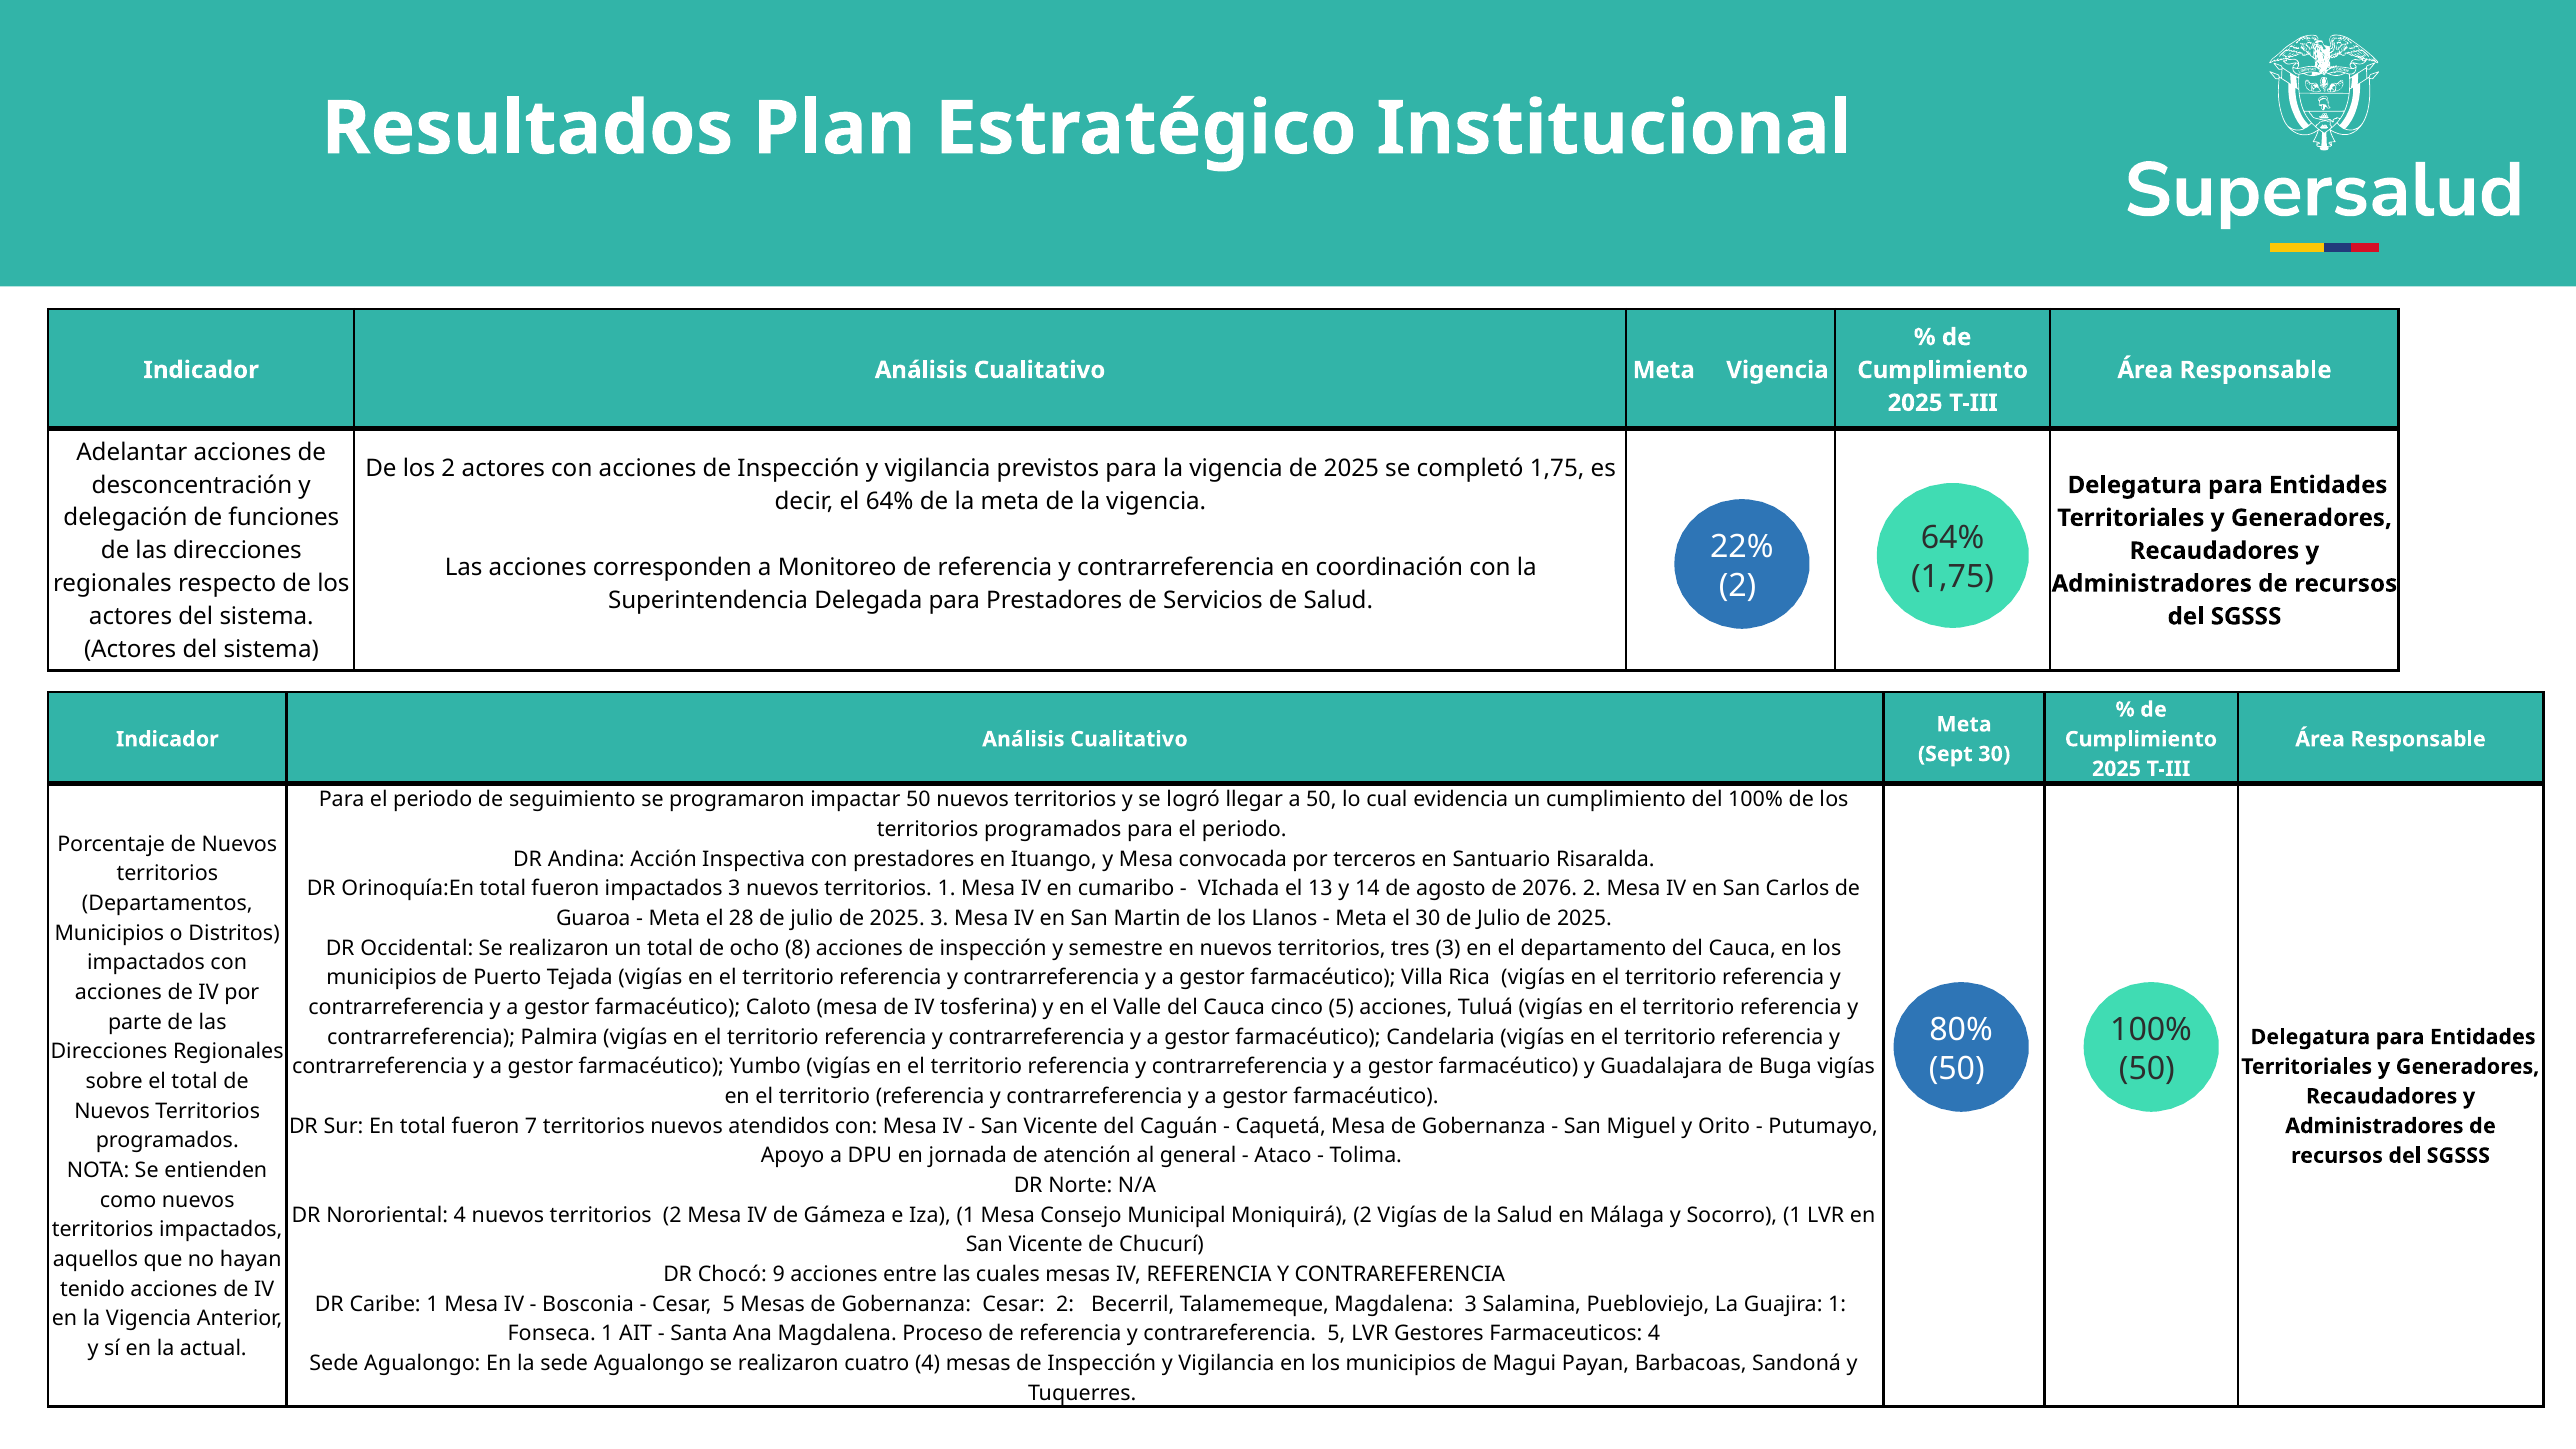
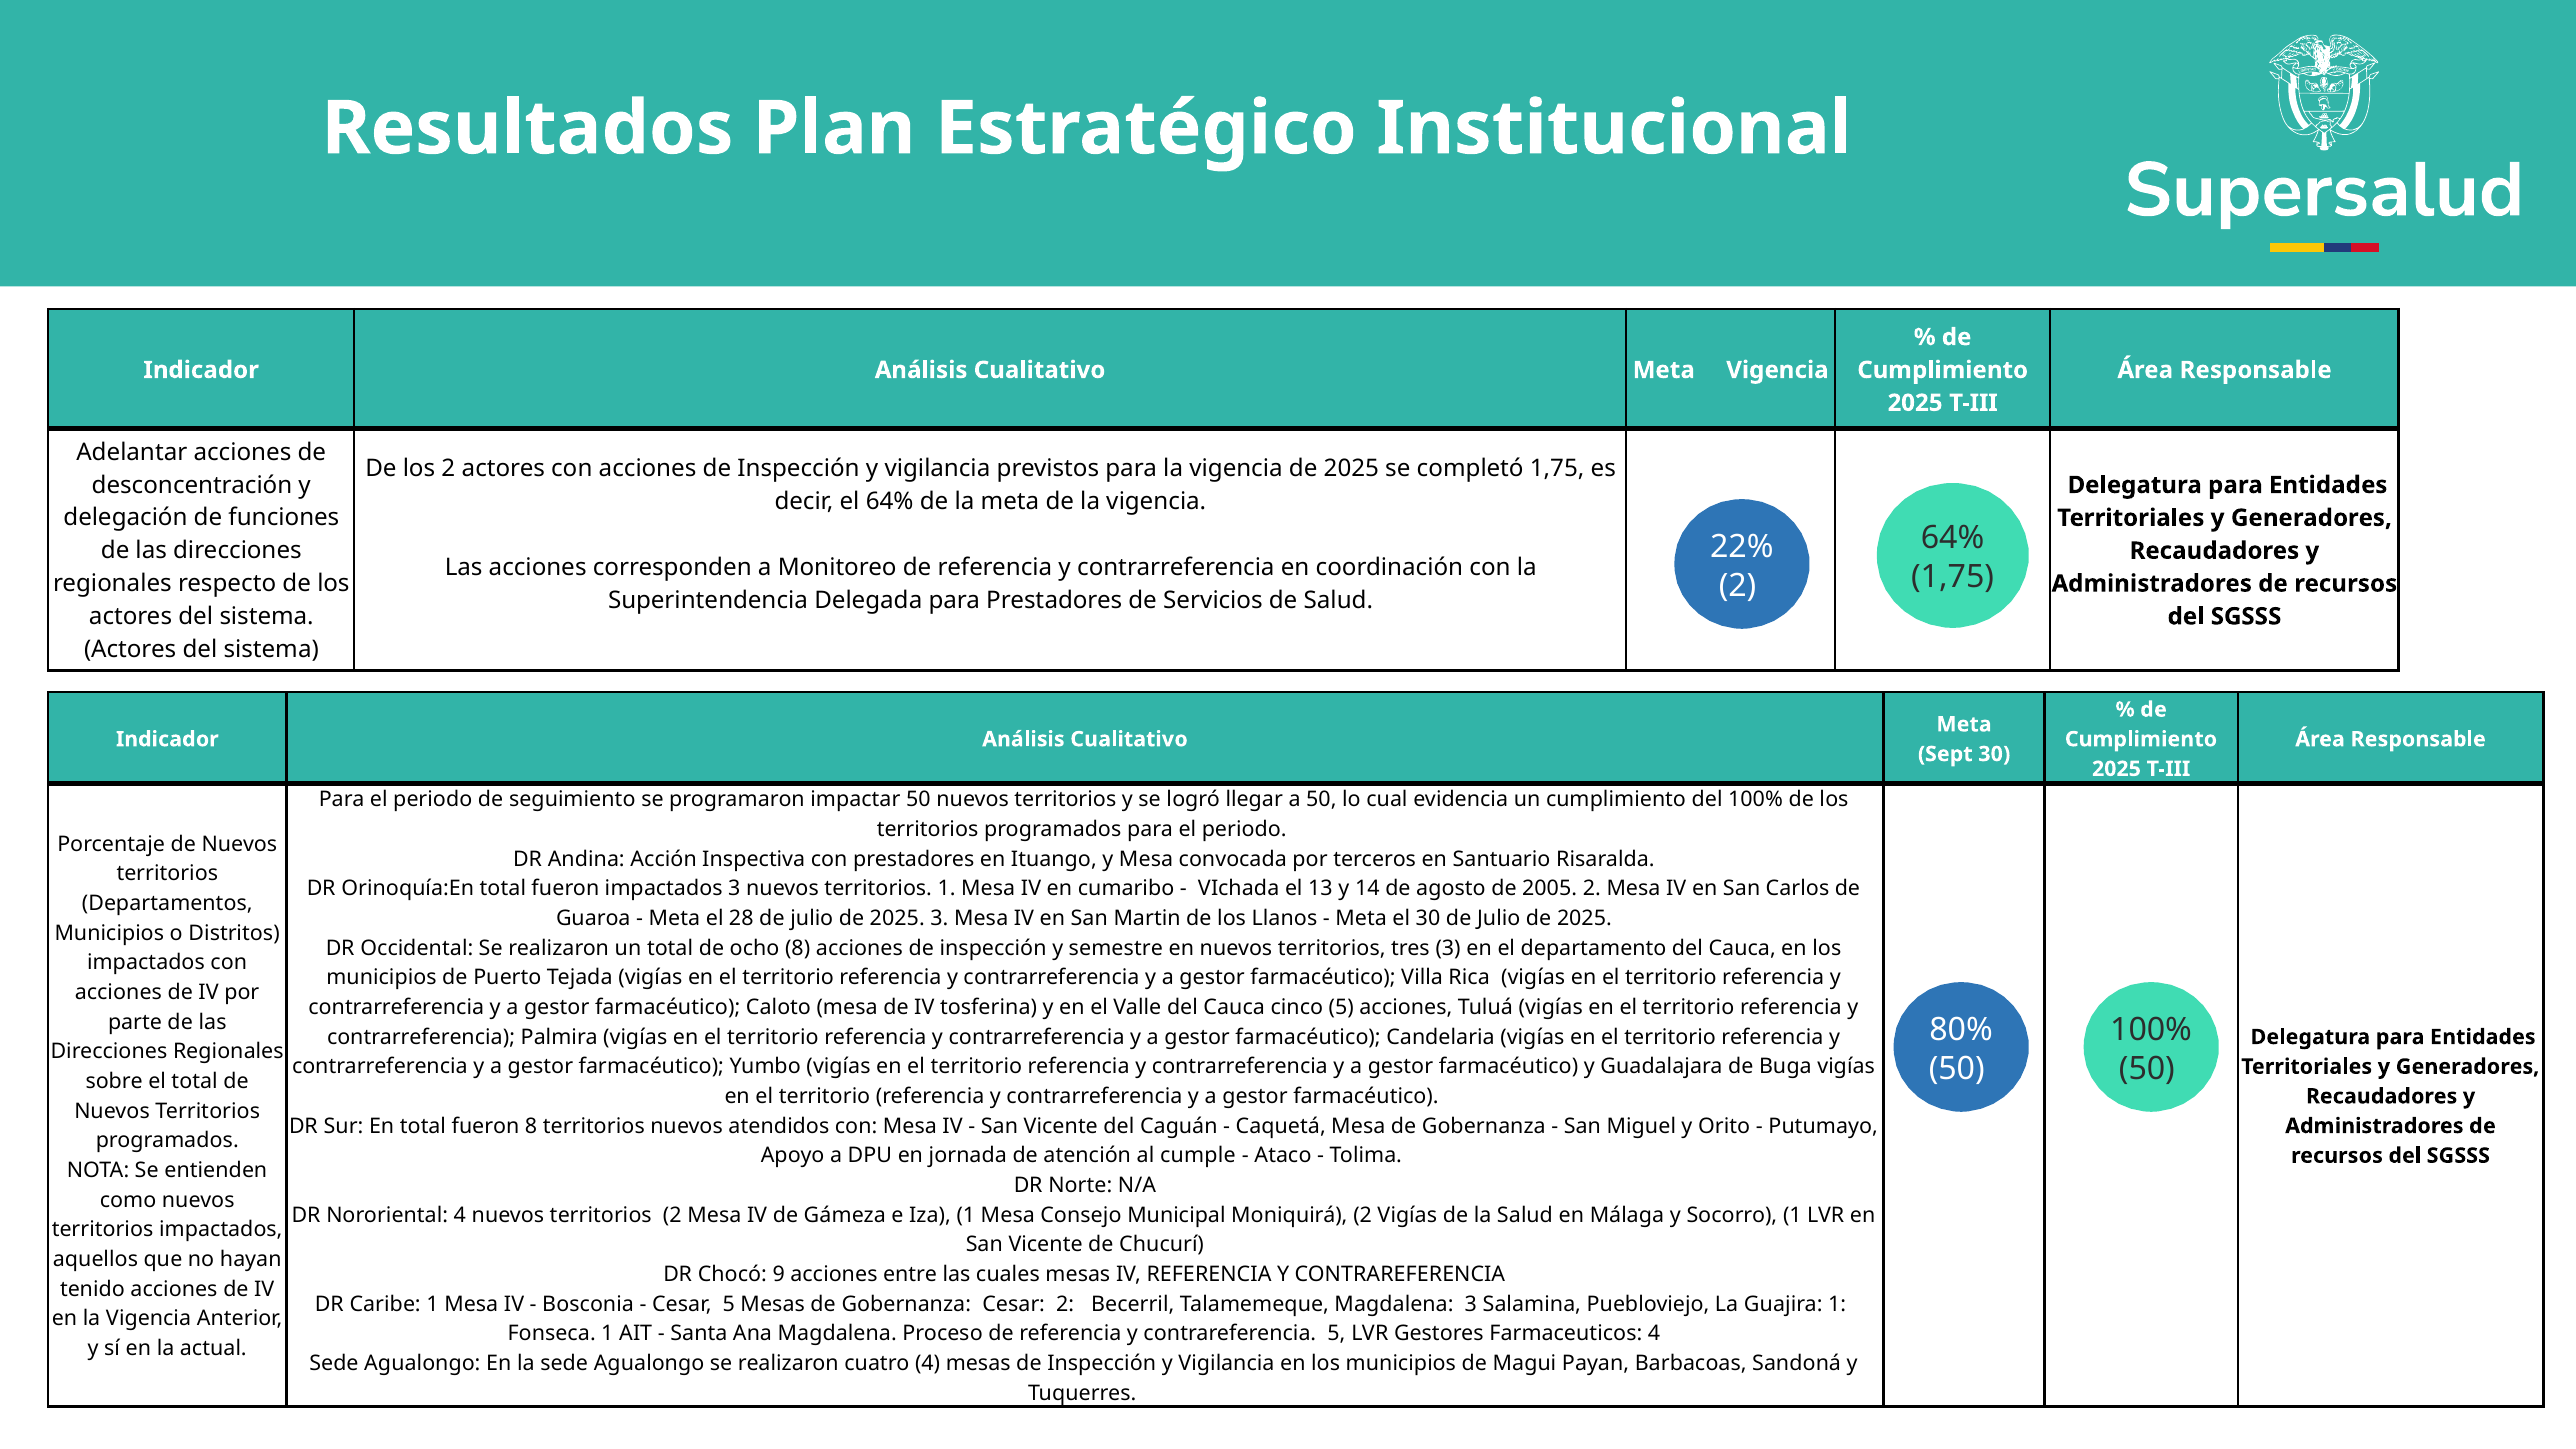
2076: 2076 -> 2005
fueron 7: 7 -> 8
general: general -> cumple
